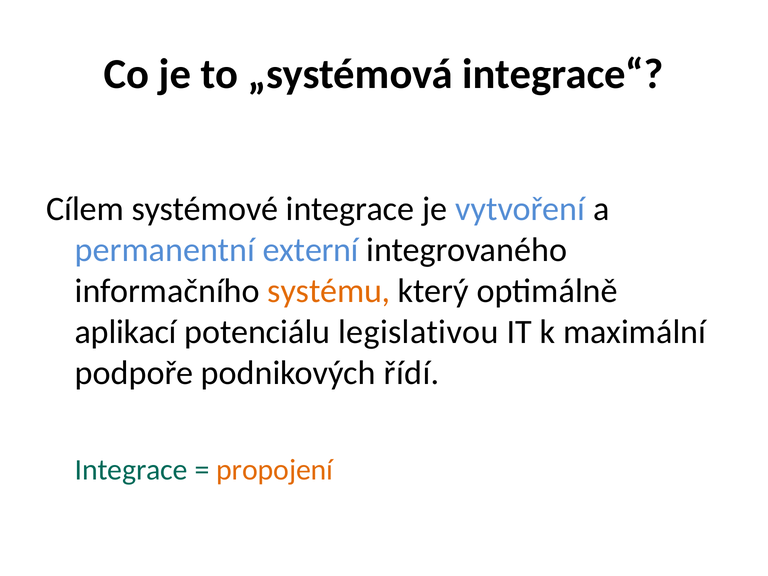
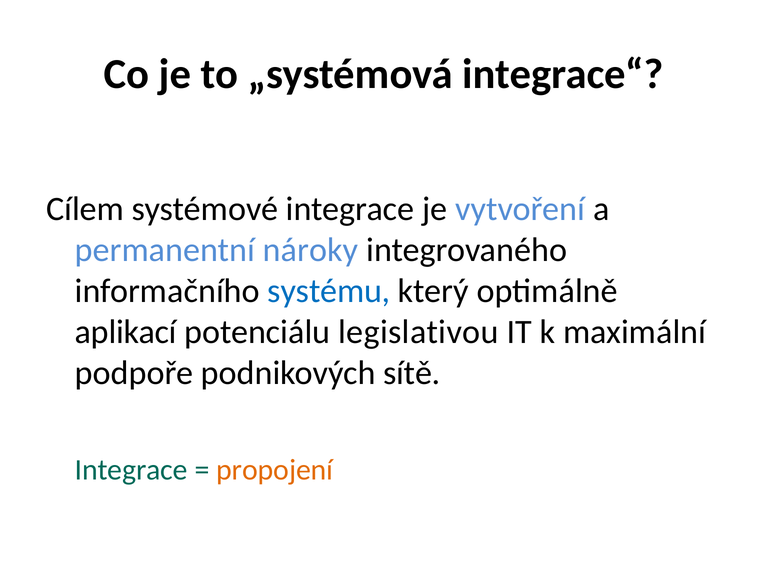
externí: externí -> nároky
systému colour: orange -> blue
řídí: řídí -> sítě
